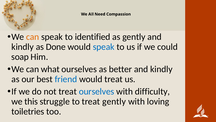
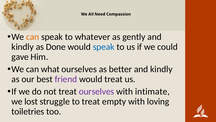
identified: identified -> whatever
soap: soap -> gave
friend colour: blue -> purple
ourselves at (97, 91) colour: blue -> purple
difficulty: difficulty -> intimate
this: this -> lost
treat gently: gently -> empty
